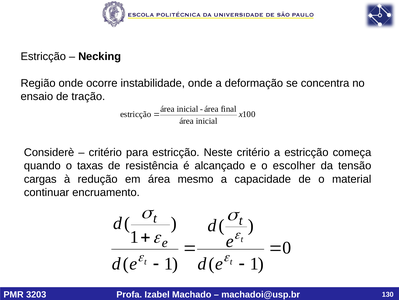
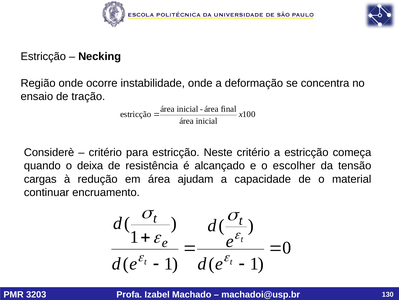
taxas: taxas -> deixa
mesmo: mesmo -> ajudam
